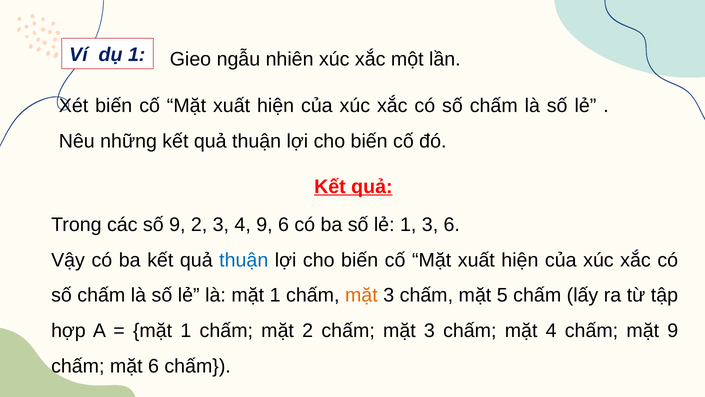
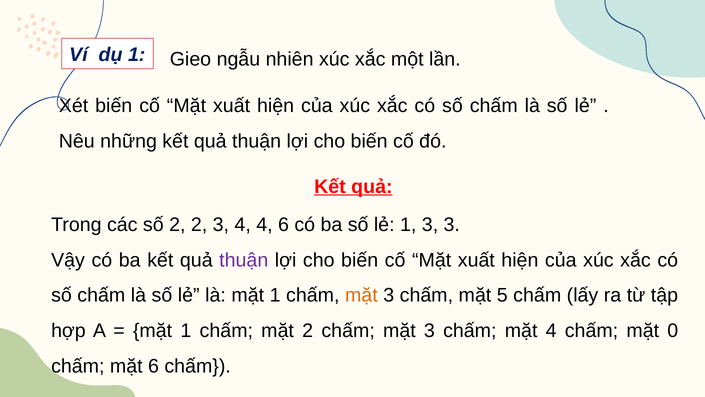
số 9: 9 -> 2
4 9: 9 -> 4
3 6: 6 -> 3
thuận at (244, 260) colour: blue -> purple
mặt 9: 9 -> 0
